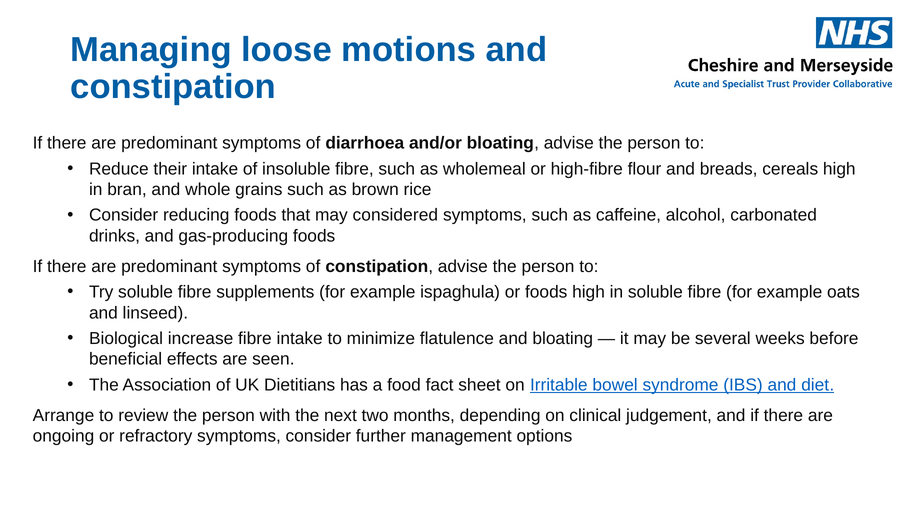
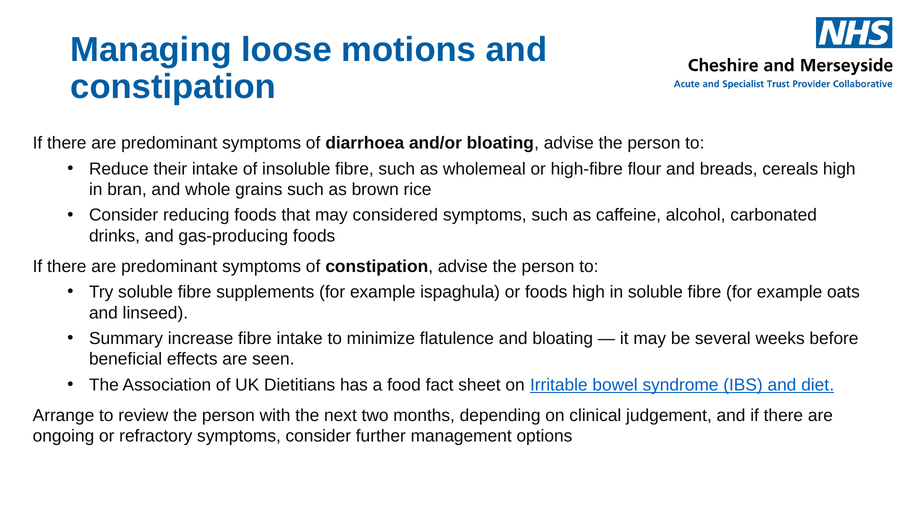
Biological: Biological -> Summary
